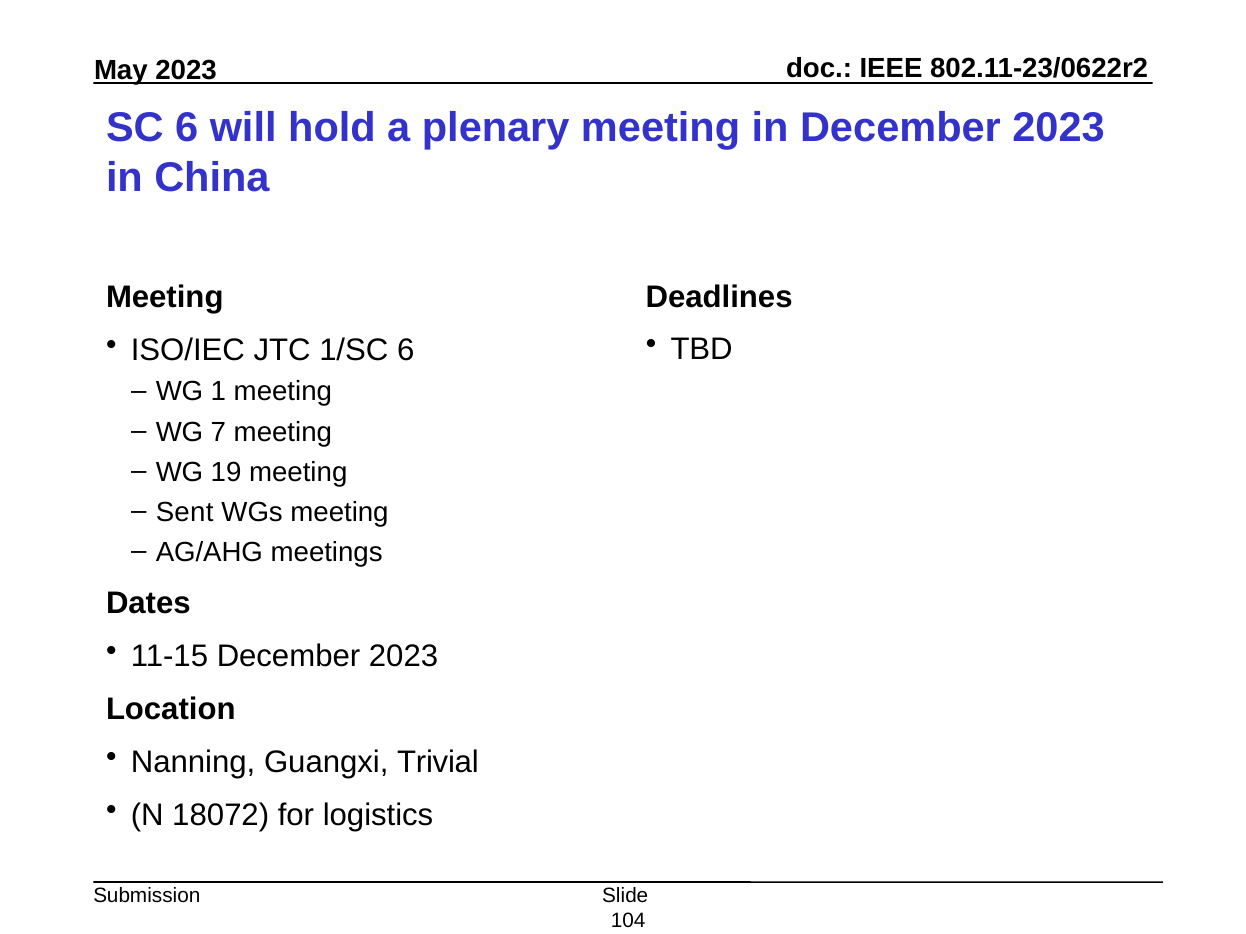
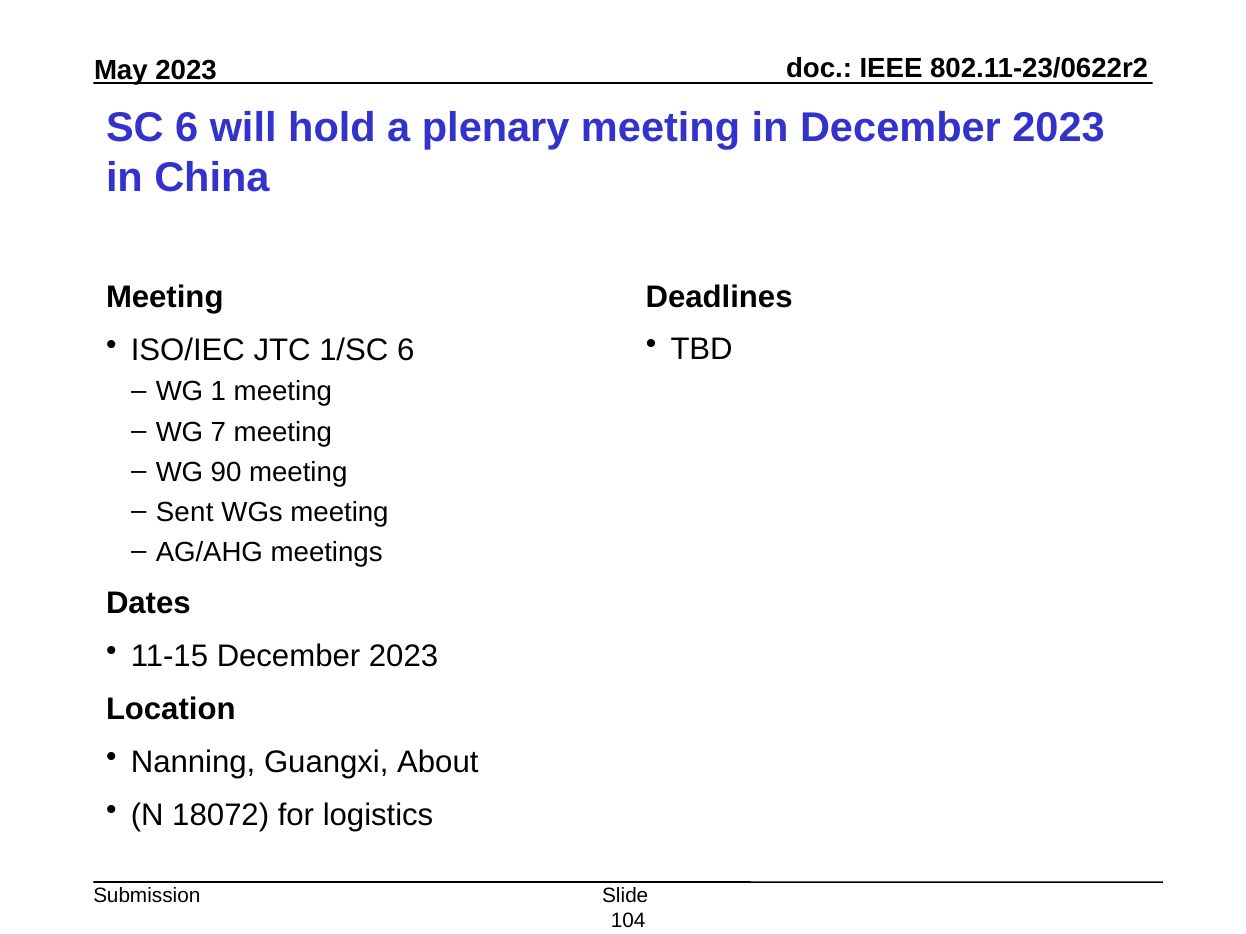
19: 19 -> 90
Trivial: Trivial -> About
